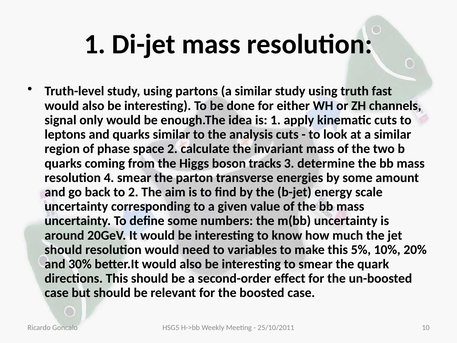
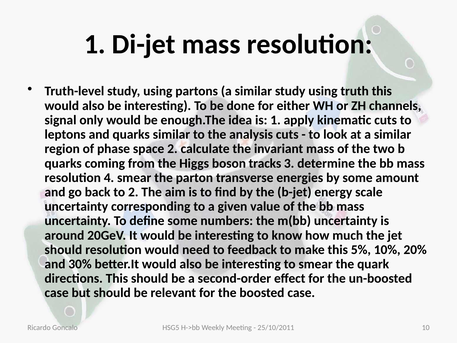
truth fast: fast -> this
variables: variables -> feedback
